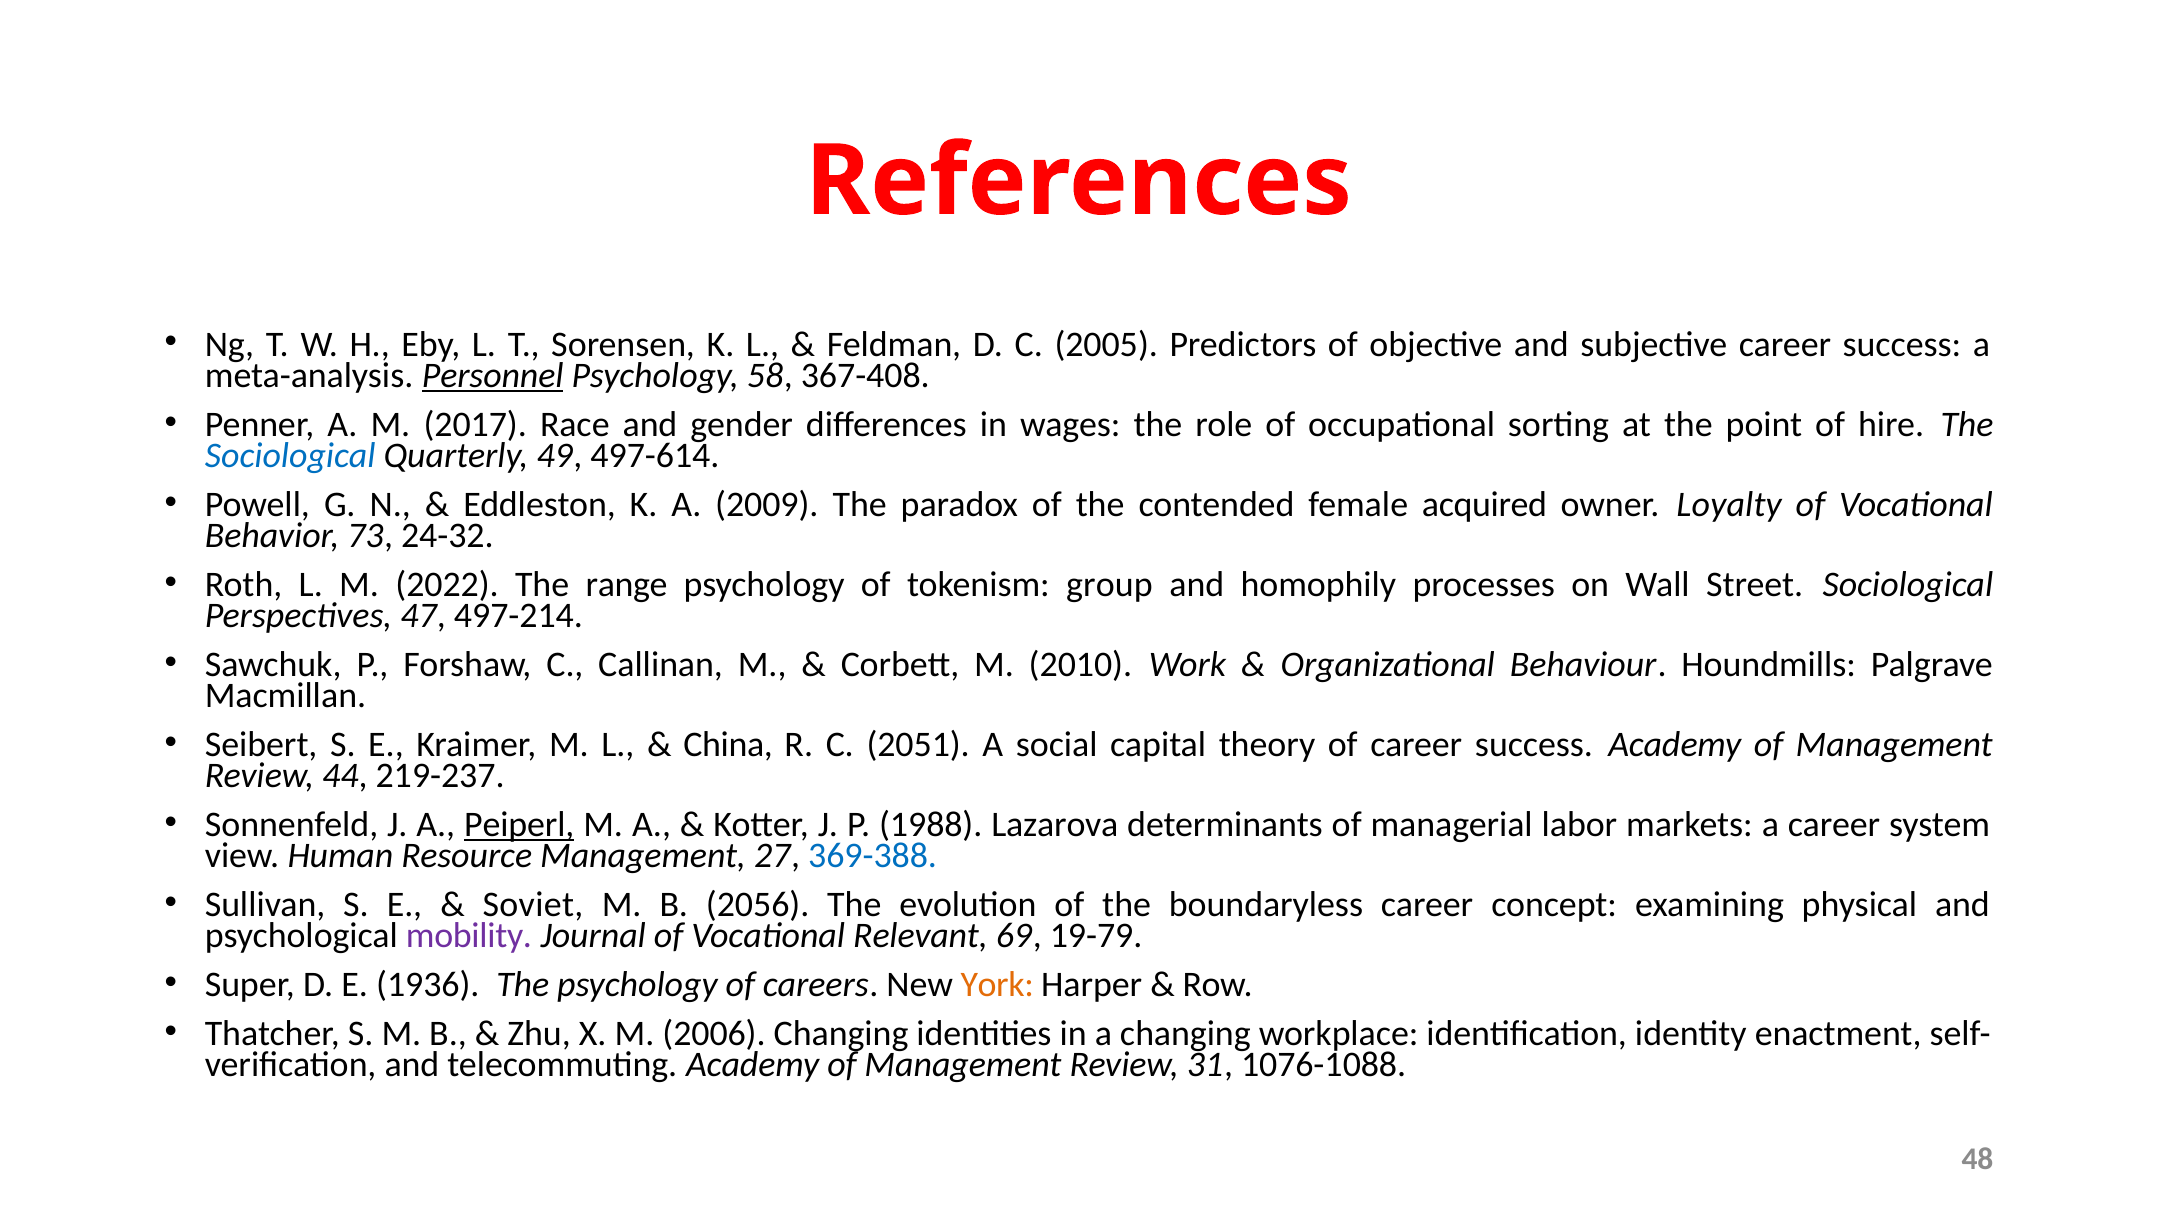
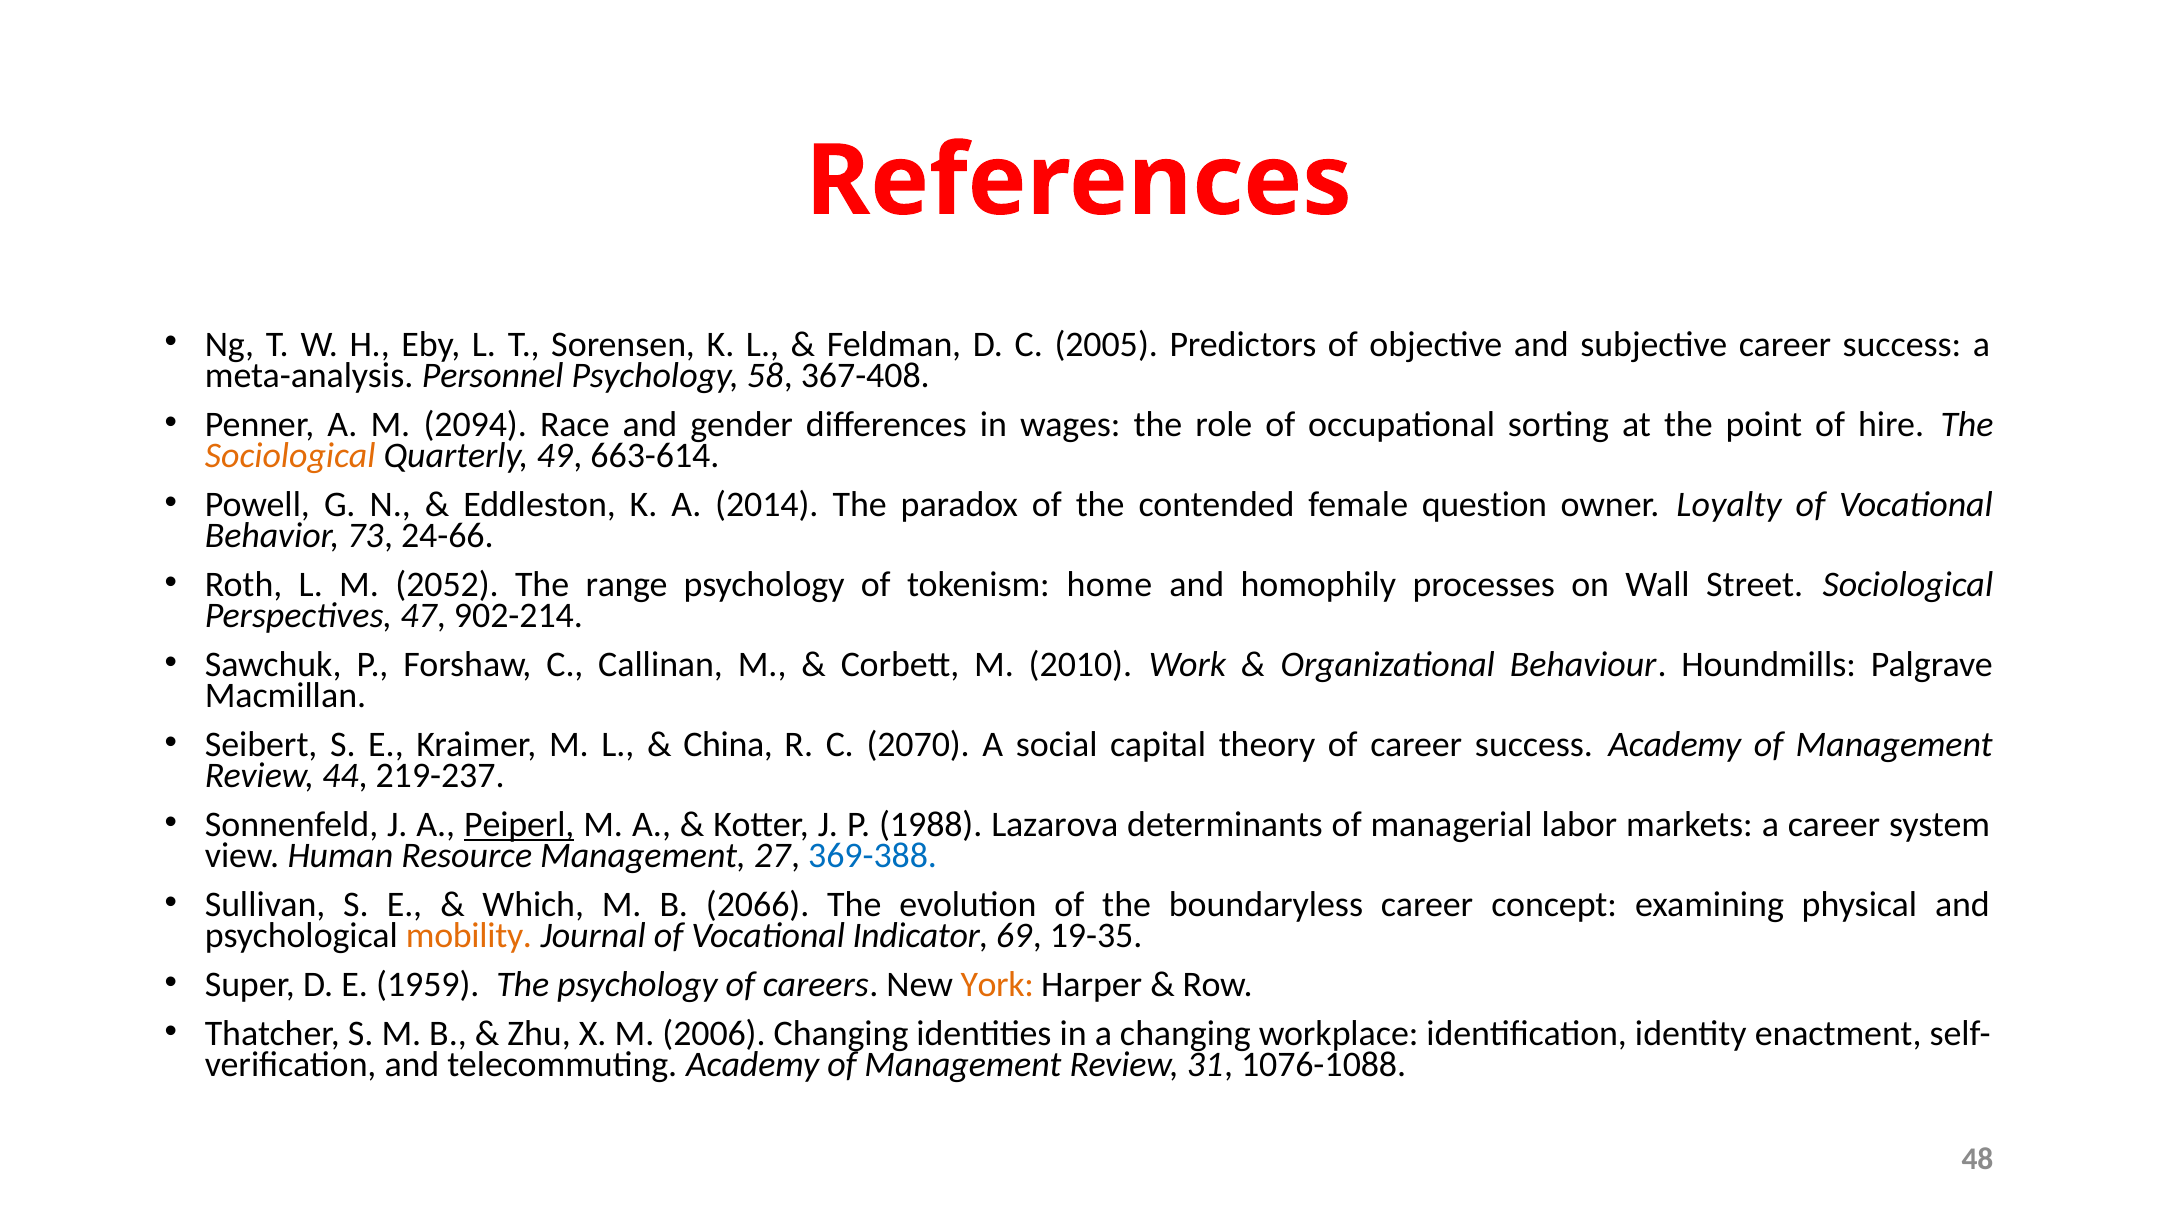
Personnel underline: present -> none
2017: 2017 -> 2094
Sociological at (290, 455) colour: blue -> orange
497-614: 497-614 -> 663-614
2009: 2009 -> 2014
acquired: acquired -> question
24-32: 24-32 -> 24-66
2022: 2022 -> 2052
group: group -> home
497-214: 497-214 -> 902-214
2051: 2051 -> 2070
Soviet: Soviet -> Which
2056: 2056 -> 2066
mobility colour: purple -> orange
Relevant: Relevant -> Indicator
19-79: 19-79 -> 19-35
1936: 1936 -> 1959
